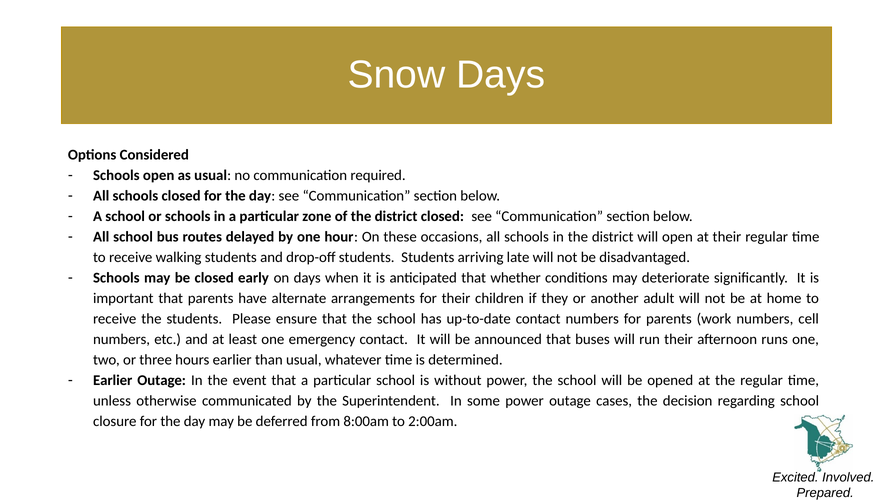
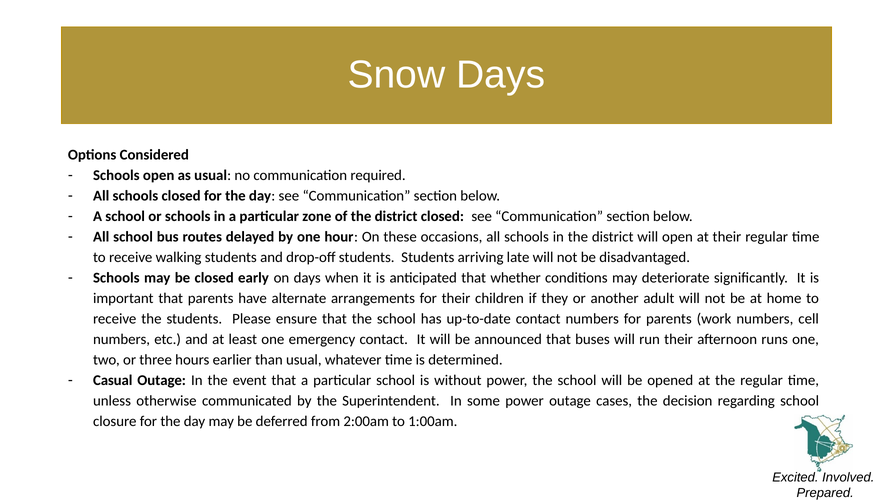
Earlier at (113, 381): Earlier -> Casual
8:00am: 8:00am -> 2:00am
2:00am: 2:00am -> 1:00am
